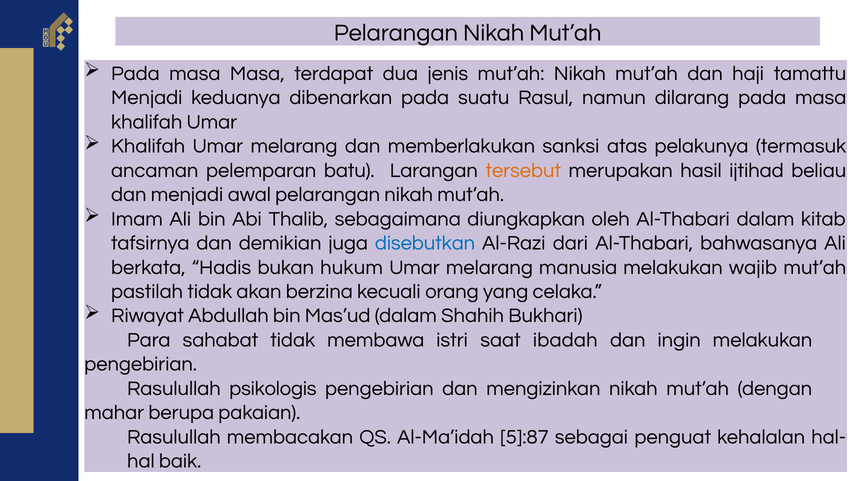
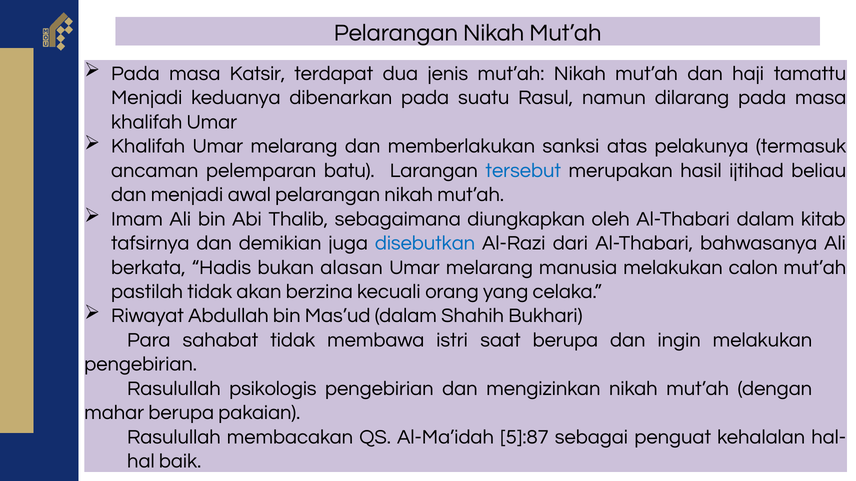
masa Masa: Masa -> Katsir
tersebut colour: orange -> blue
hukum: hukum -> alasan
wajib: wajib -> calon
saat ibadah: ibadah -> berupa
